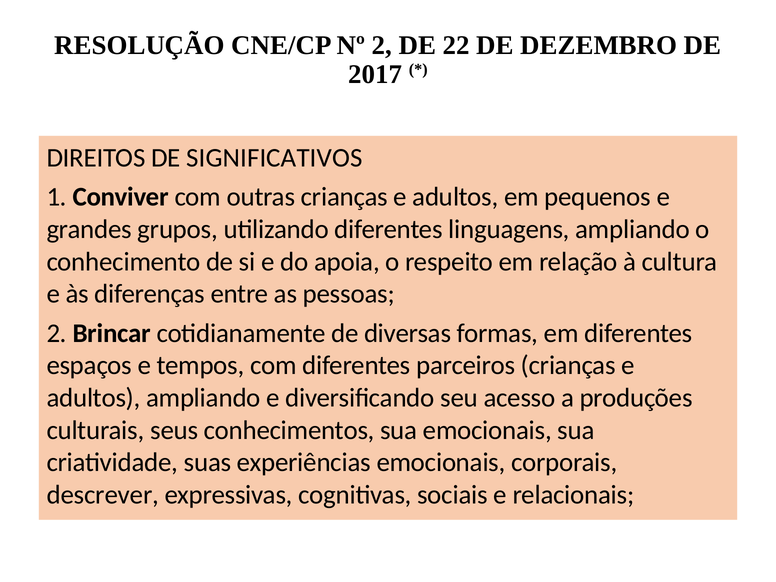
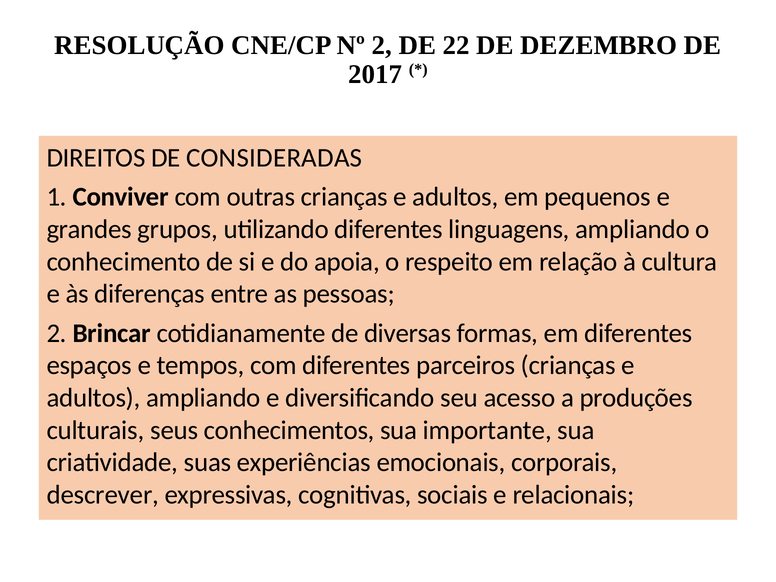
SIGNIFICATIVOS: SIGNIFICATIVOS -> CONSIDERADAS
sua emocionais: emocionais -> importante
